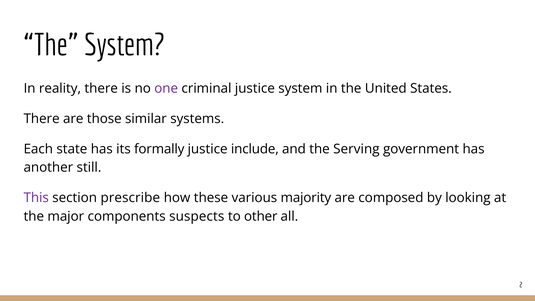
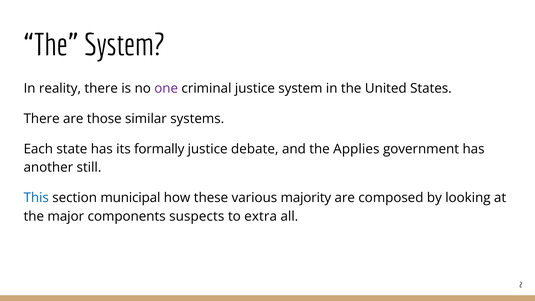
include: include -> debate
Serving: Serving -> Applies
This colour: purple -> blue
prescribe: prescribe -> municipal
other: other -> extra
